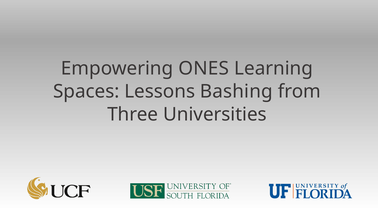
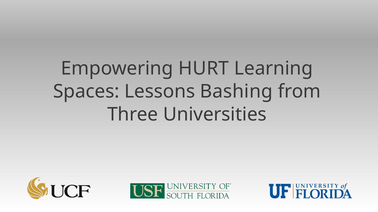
ONES: ONES -> HURT
